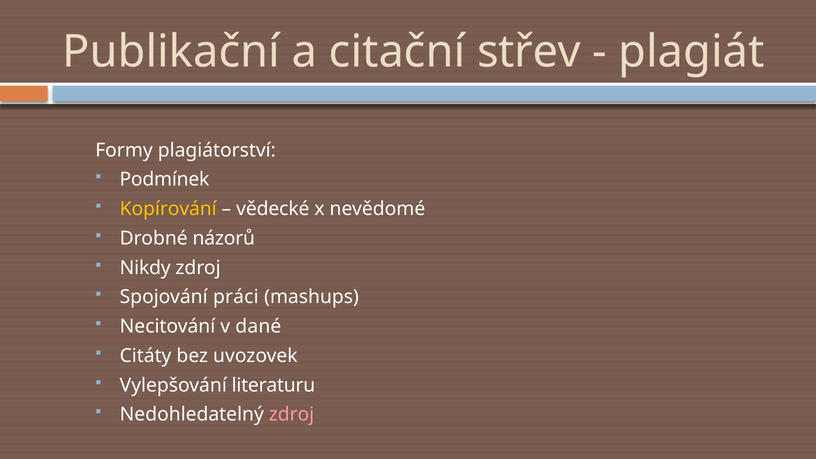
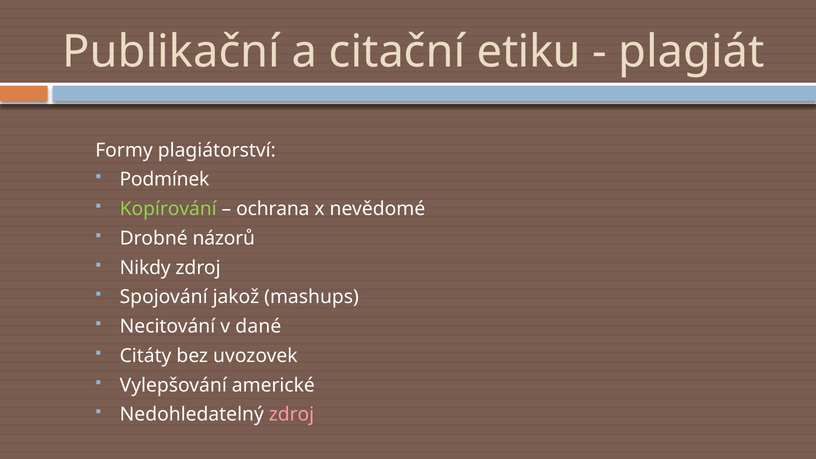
střev: střev -> etiku
Kopírování colour: yellow -> light green
vědecké: vědecké -> ochrana
práci: práci -> jakož
literaturu: literaturu -> americké
